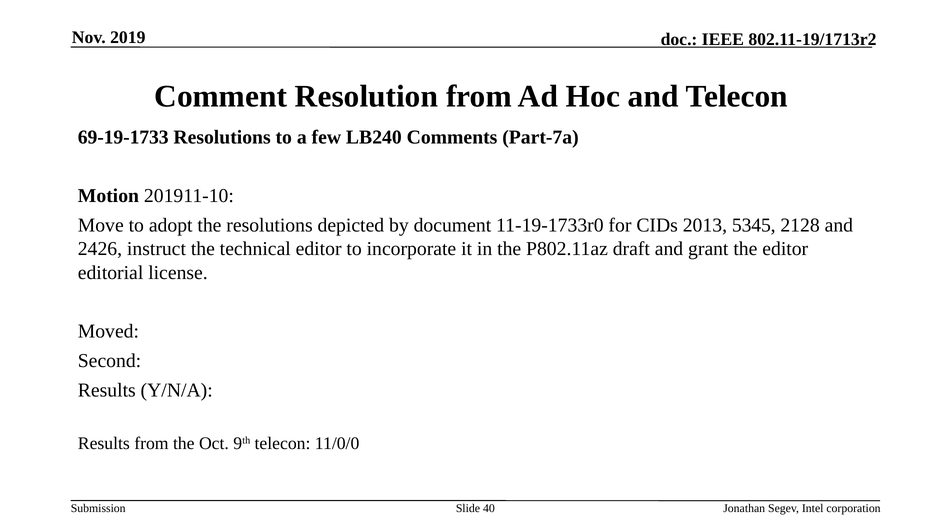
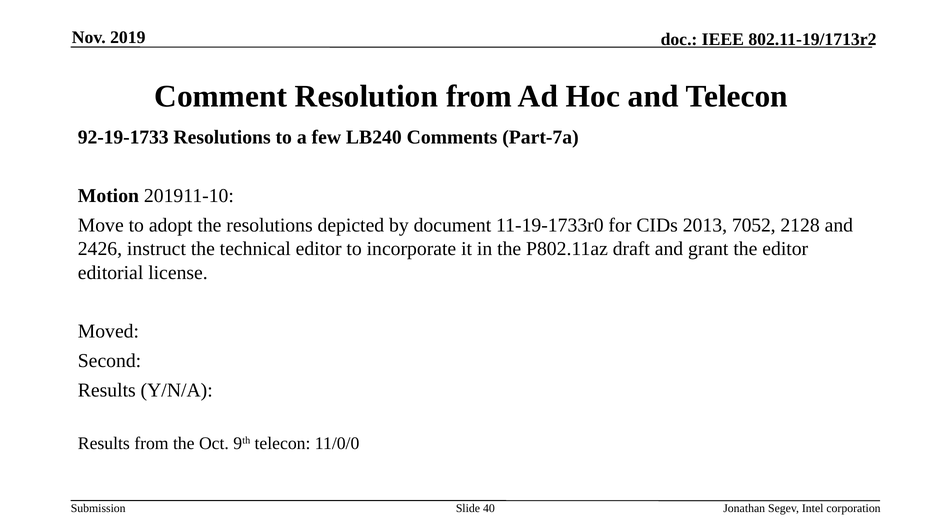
69-19-1733: 69-19-1733 -> 92-19-1733
5345: 5345 -> 7052
